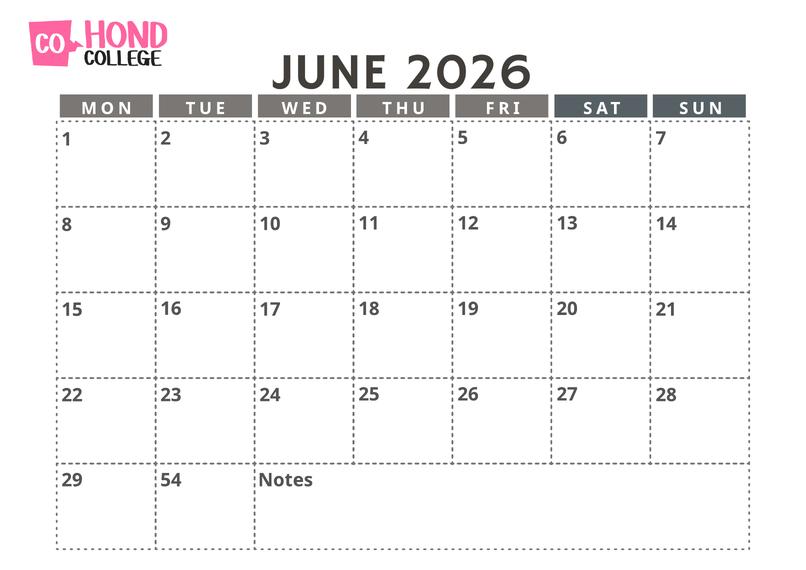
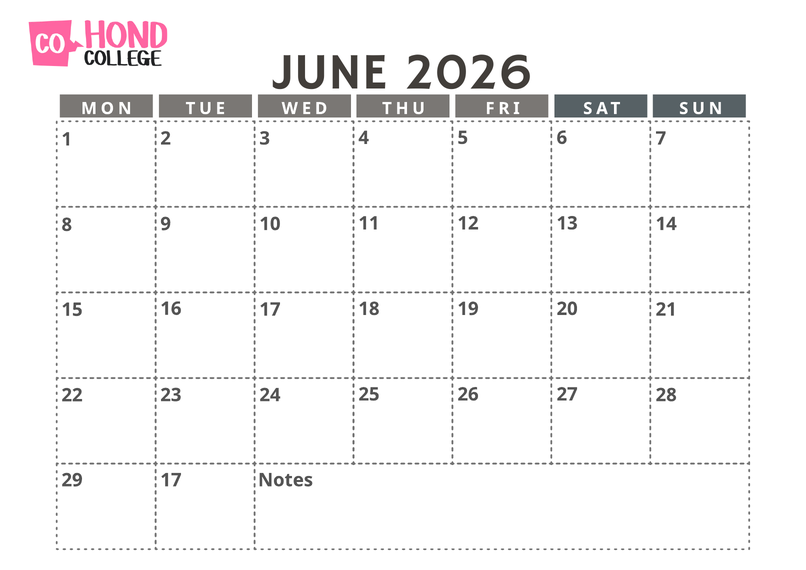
29 54: 54 -> 17
